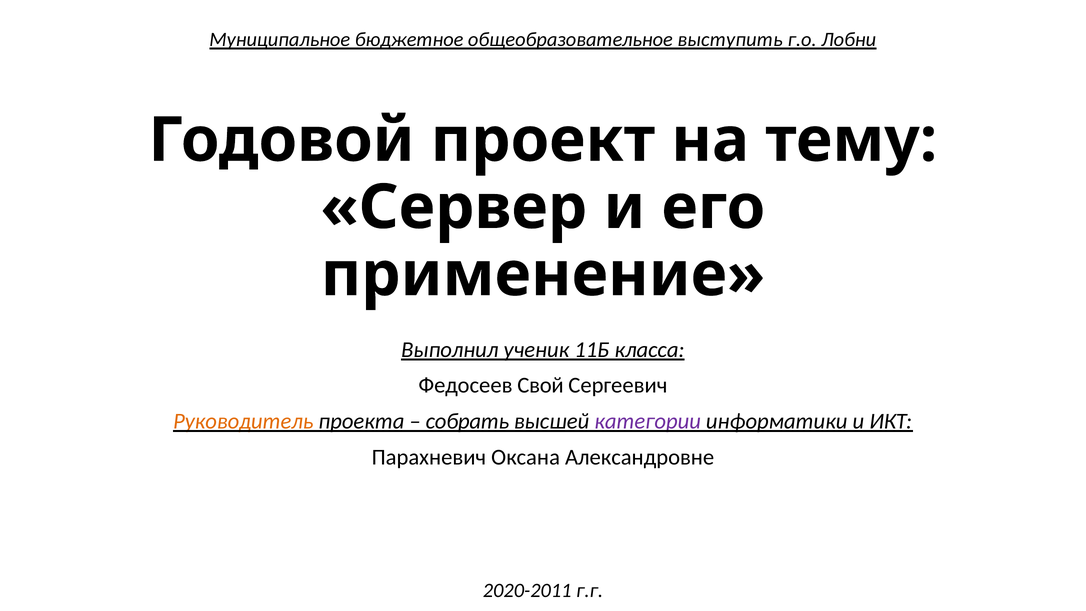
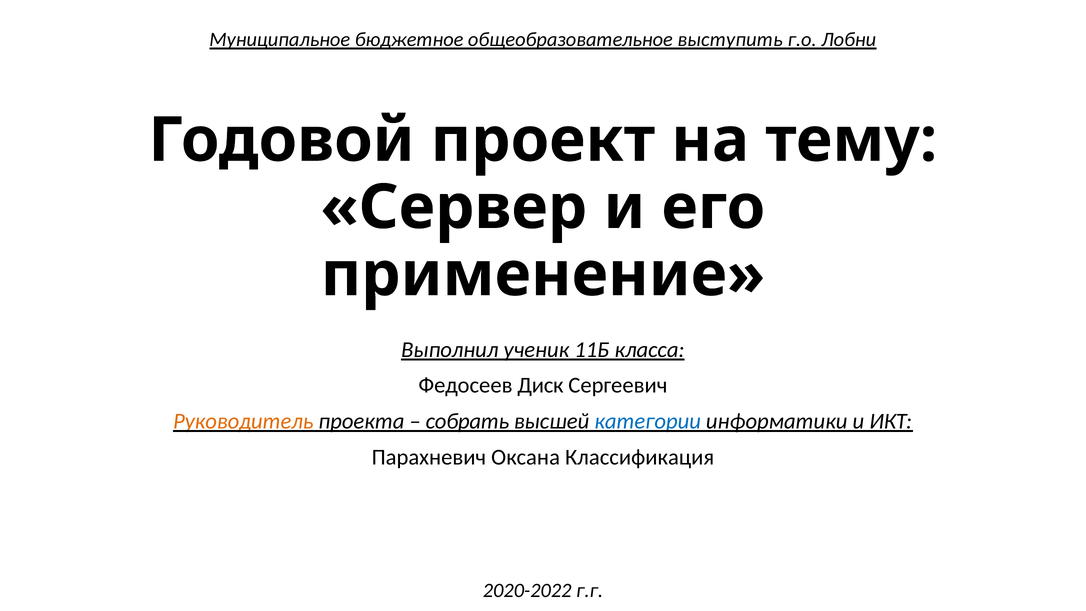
Свой: Свой -> Диск
категории colour: purple -> blue
Александровне: Александровне -> Классификация
2020-2011: 2020-2011 -> 2020-2022
